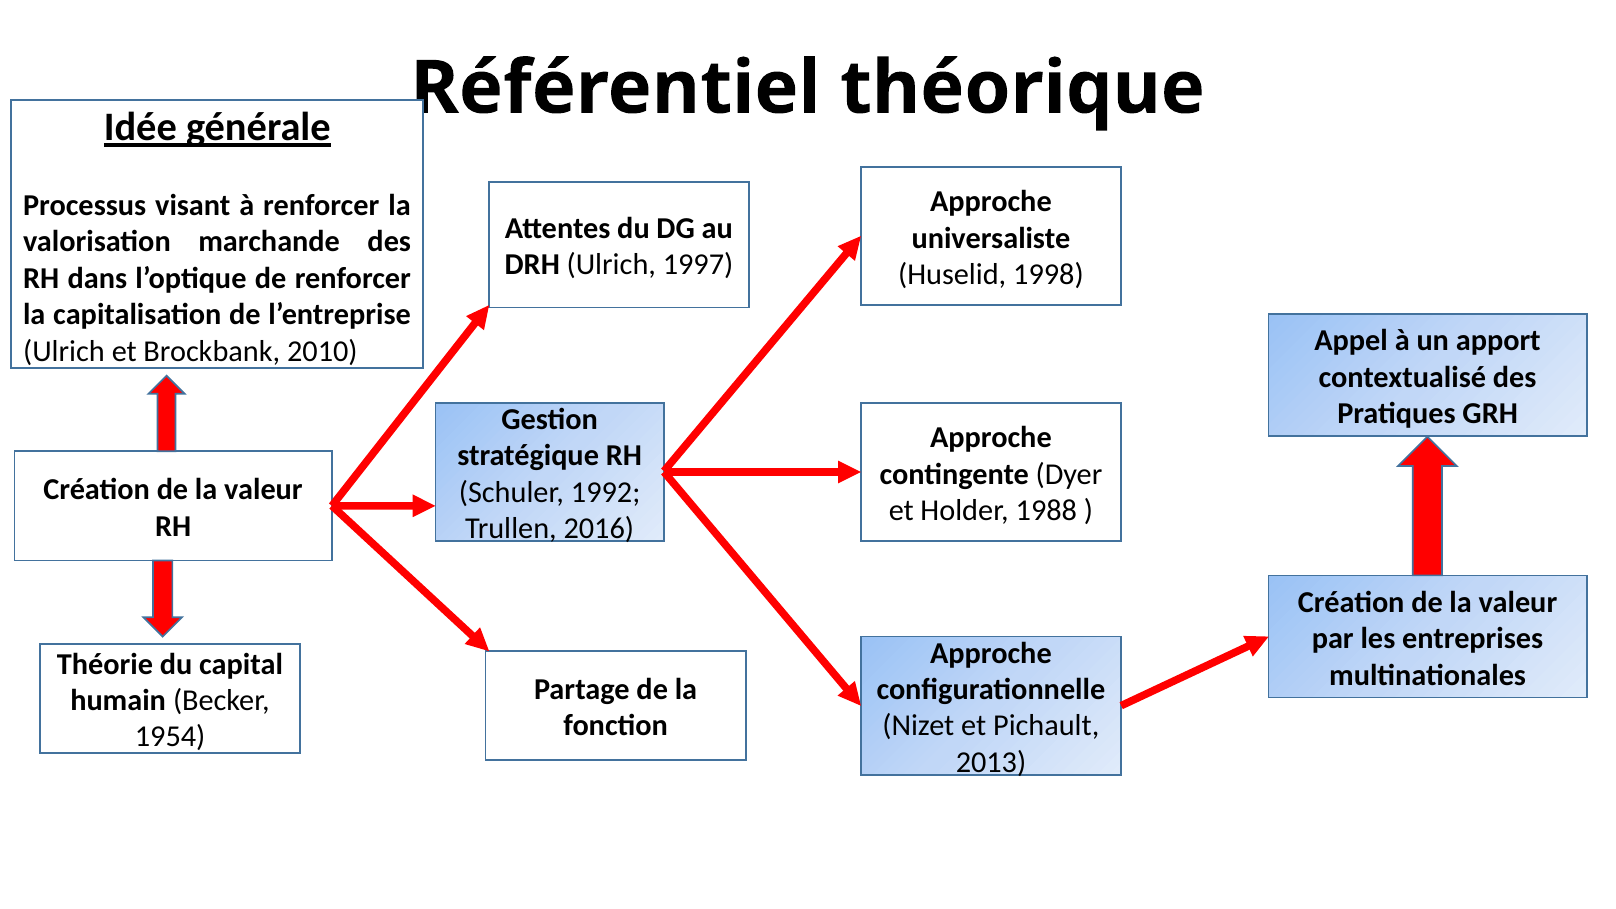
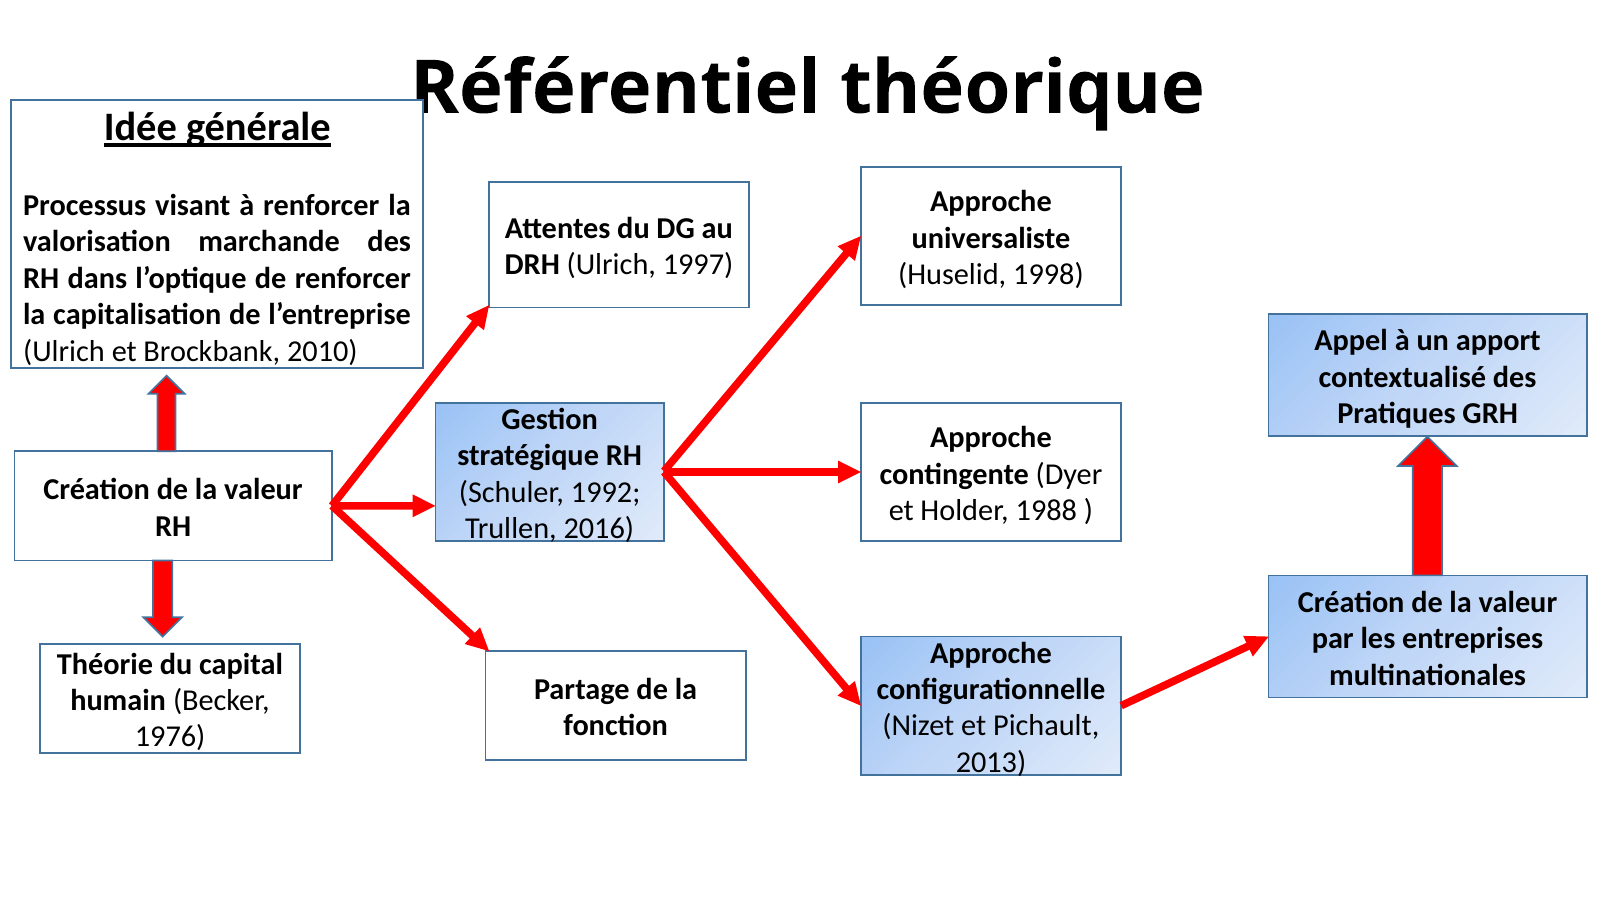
1954: 1954 -> 1976
